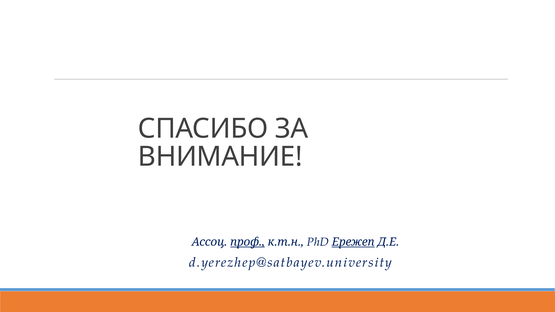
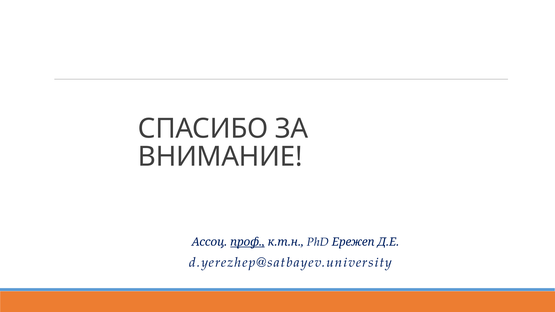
Ережеп underline: present -> none
